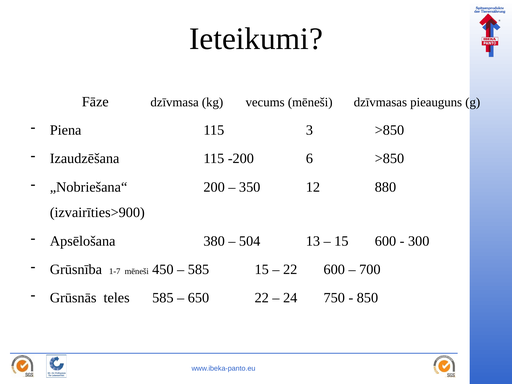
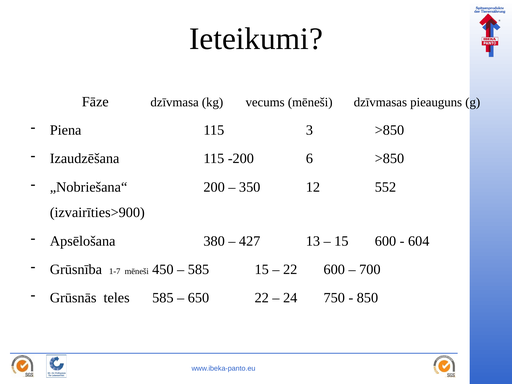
880: 880 -> 552
504: 504 -> 427
300: 300 -> 604
